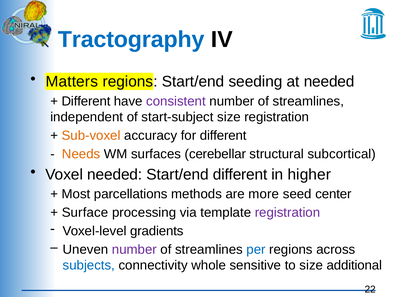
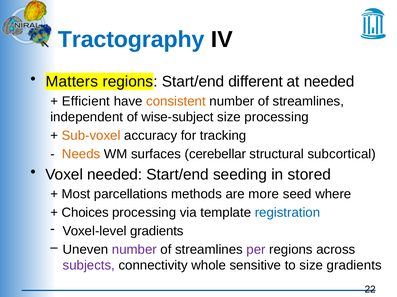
seeding: seeding -> different
Different at (86, 102): Different -> Efficient
consistent colour: purple -> orange
start-subject: start-subject -> wise-subject
size registration: registration -> processing
for different: different -> tracking
Start/end different: different -> seeding
higher: higher -> stored
center: center -> where
Surface: Surface -> Choices
registration at (287, 213) colour: purple -> blue
per colour: blue -> purple
subjects colour: blue -> purple
size additional: additional -> gradients
